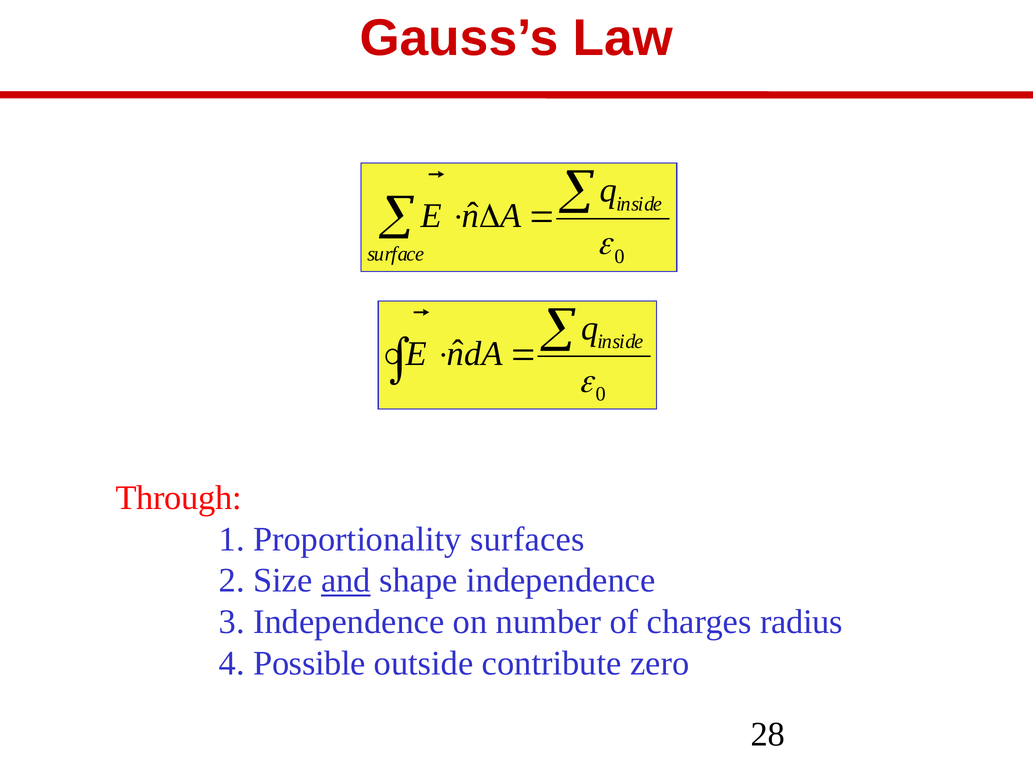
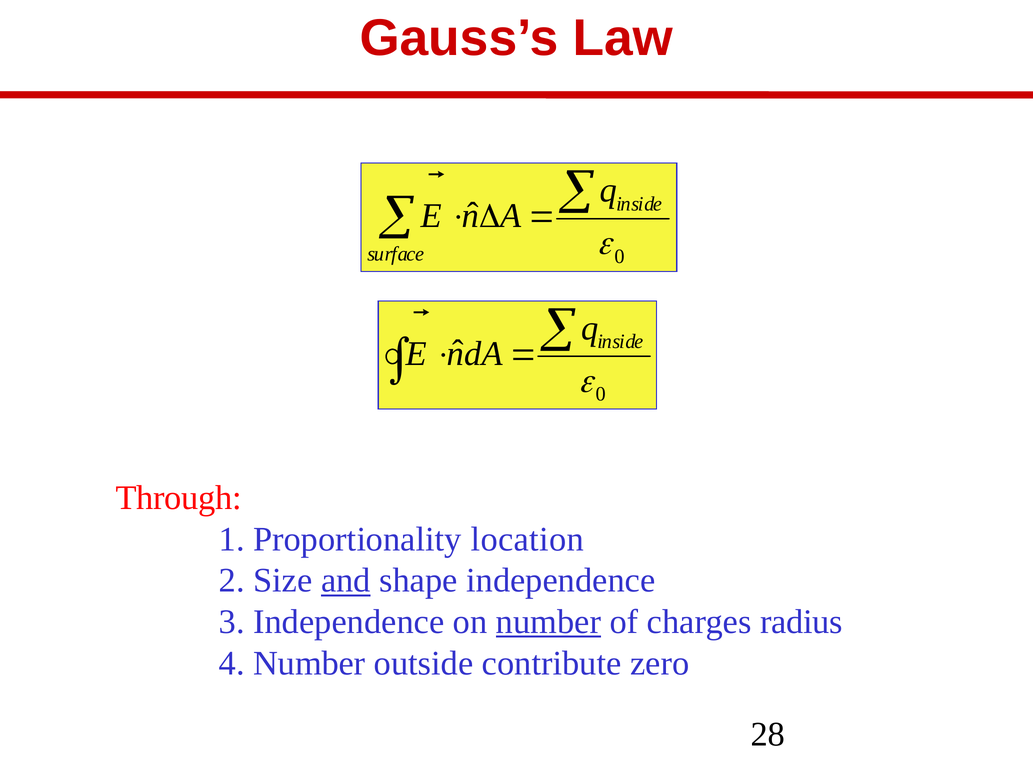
surfaces: surfaces -> location
number at (549, 622) underline: none -> present
4 Possible: Possible -> Number
